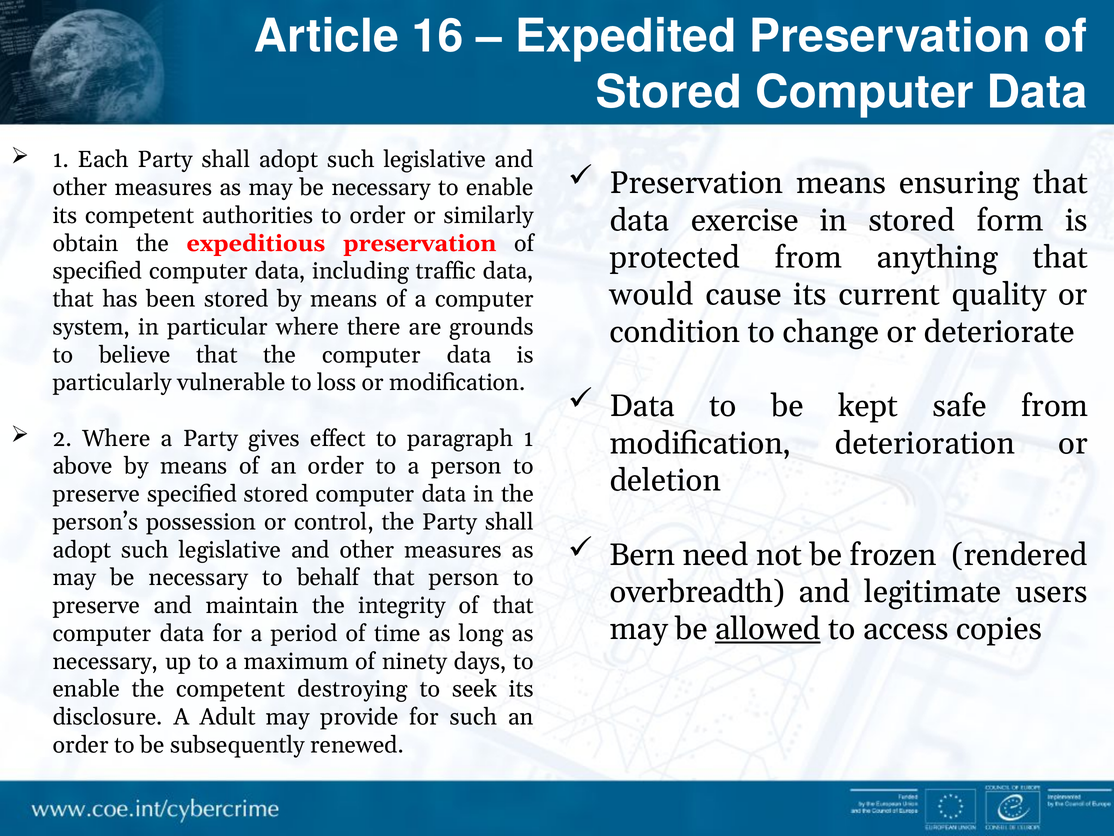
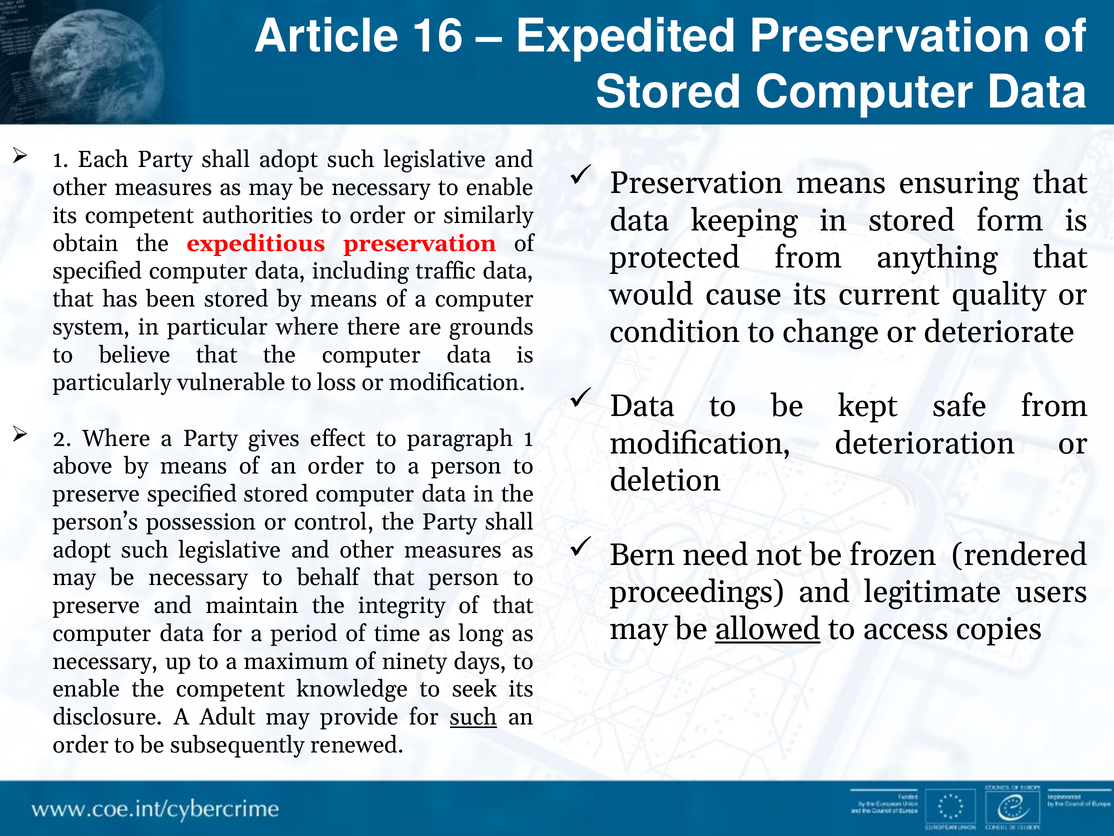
exercise: exercise -> keeping
overbreadth: overbreadth -> proceedings
destroying: destroying -> knowledge
such at (474, 717) underline: none -> present
